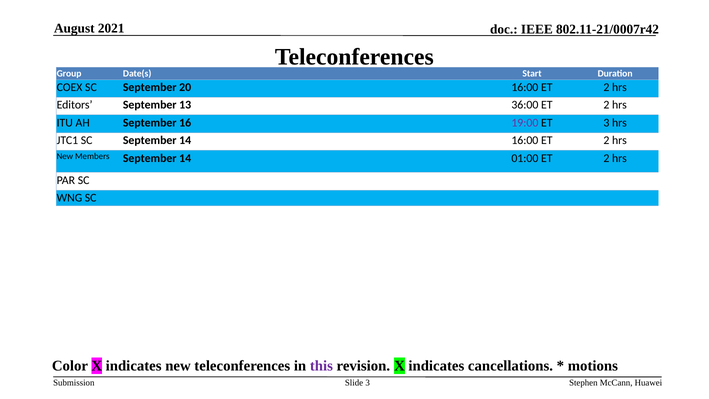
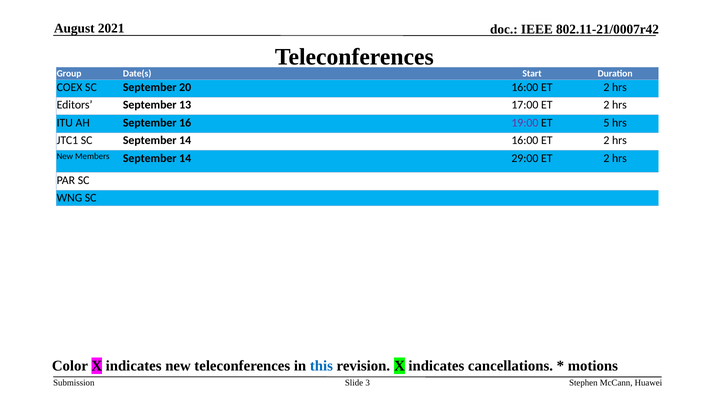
36:00: 36:00 -> 17:00
ET 3: 3 -> 5
01:00: 01:00 -> 29:00
this colour: purple -> blue
